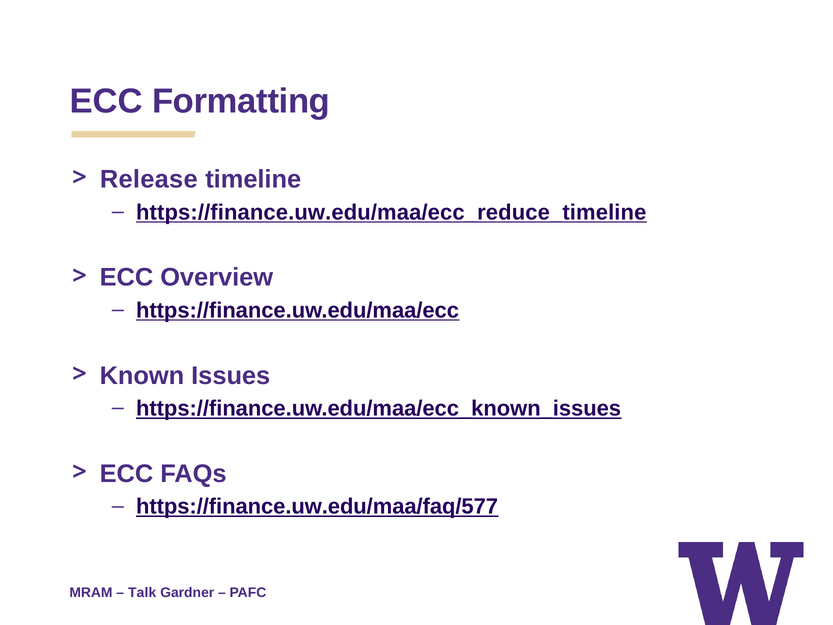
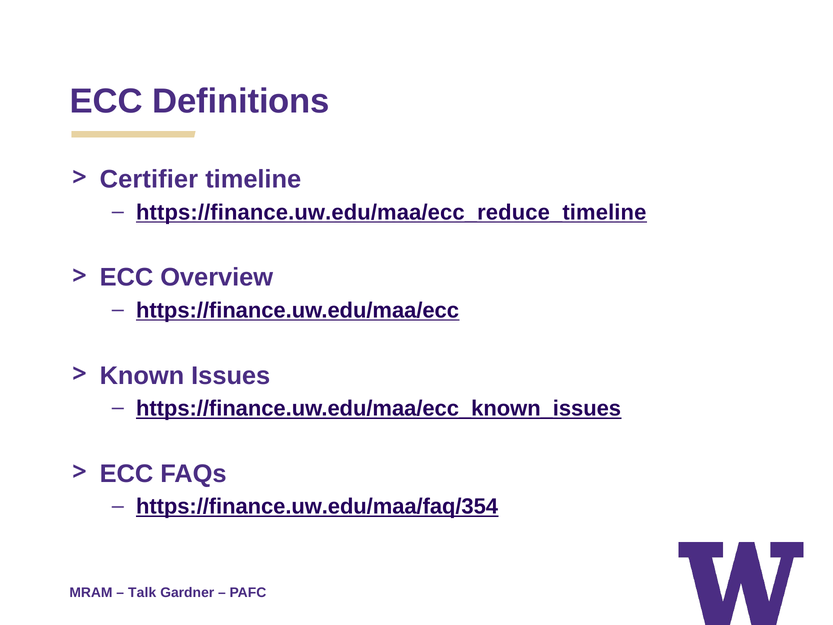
Formatting: Formatting -> Definitions
Release: Release -> Certifier
https://finance.uw.edu/maa/faq/577: https://finance.uw.edu/maa/faq/577 -> https://finance.uw.edu/maa/faq/354
